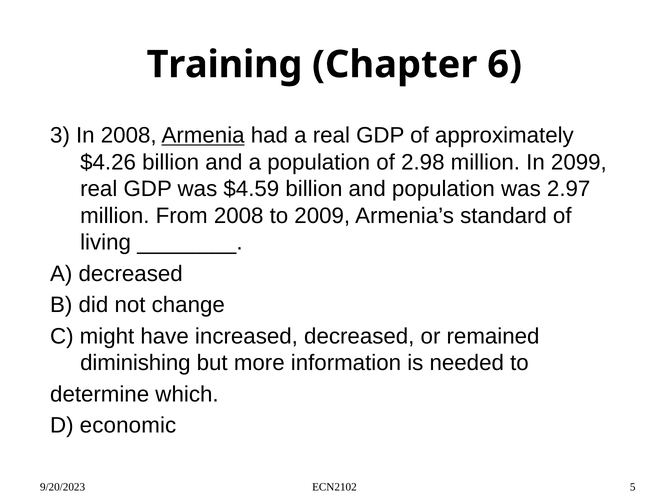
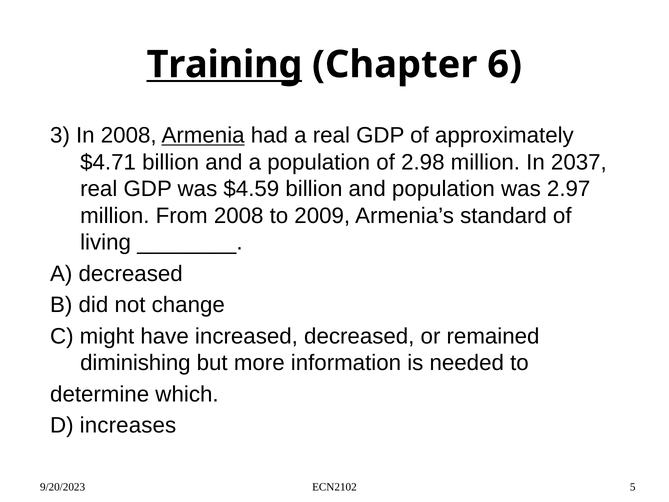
Training underline: none -> present
$4.26: $4.26 -> $4.71
2099: 2099 -> 2037
economic: economic -> increases
